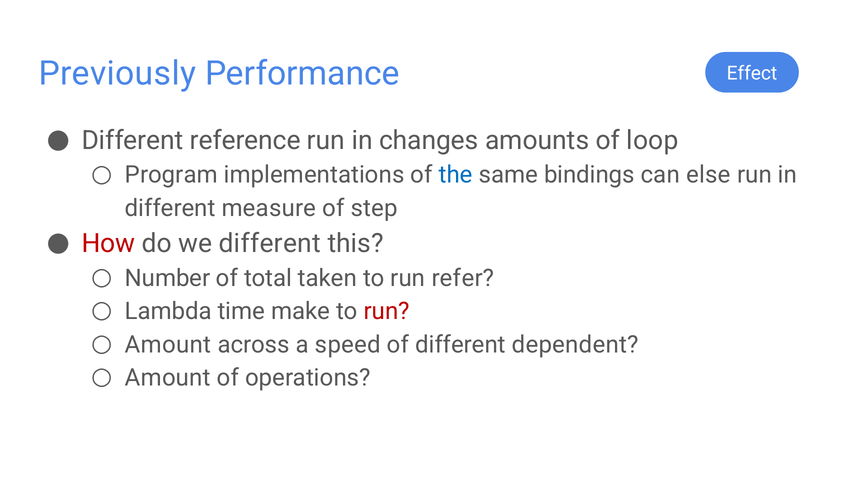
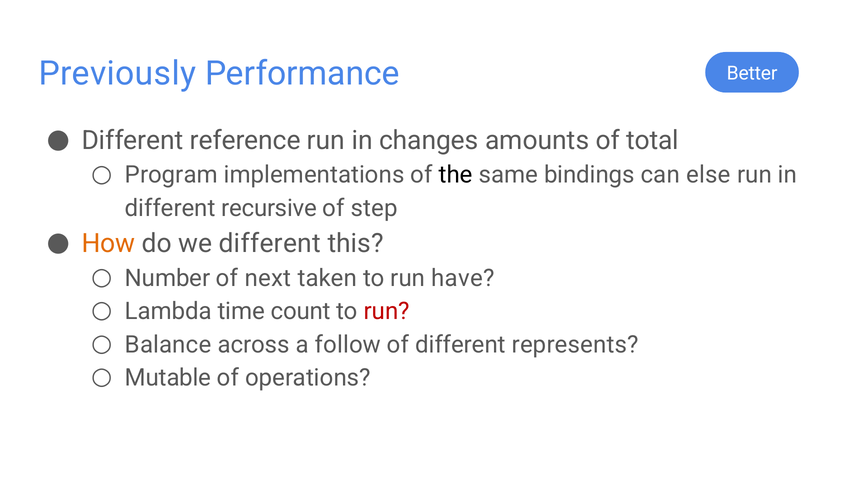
Effect: Effect -> Better
loop: loop -> total
the colour: blue -> black
measure: measure -> recursive
How colour: red -> orange
total: total -> next
refer: refer -> have
make: make -> count
Amount at (168, 344): Amount -> Balance
speed: speed -> follow
dependent: dependent -> represents
Amount at (168, 378): Amount -> Mutable
